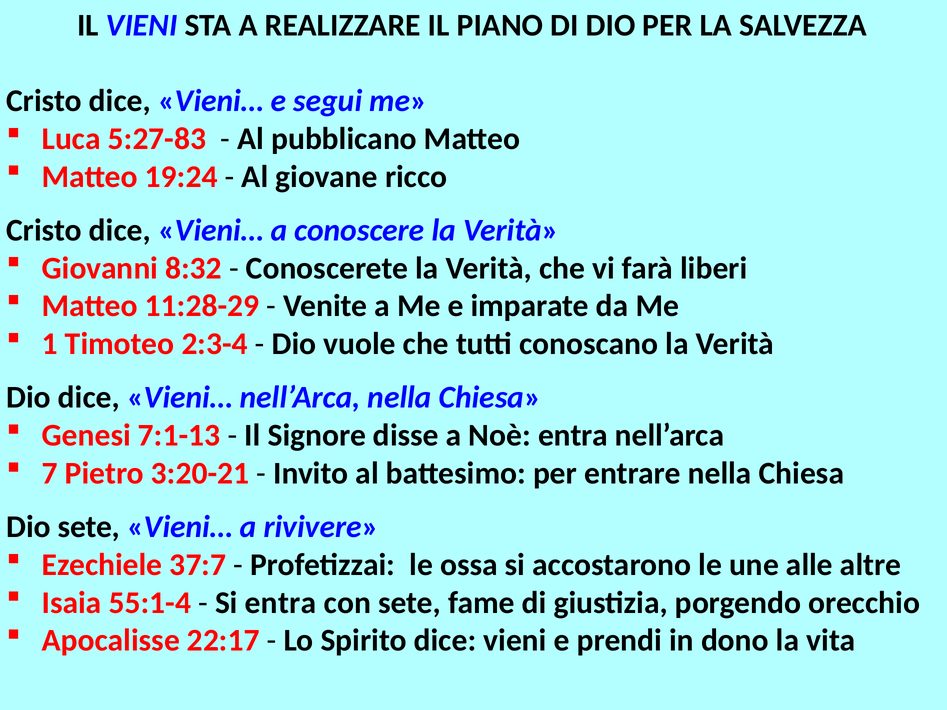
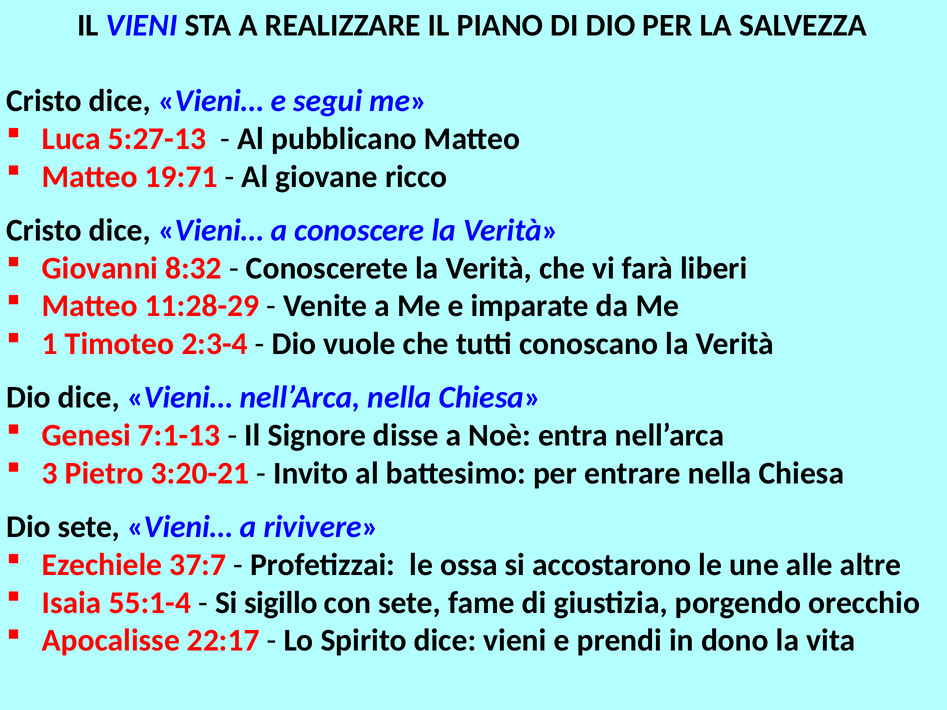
5:27-83: 5:27-83 -> 5:27-13
19:24: 19:24 -> 19:71
7: 7 -> 3
Si entra: entra -> sigillo
